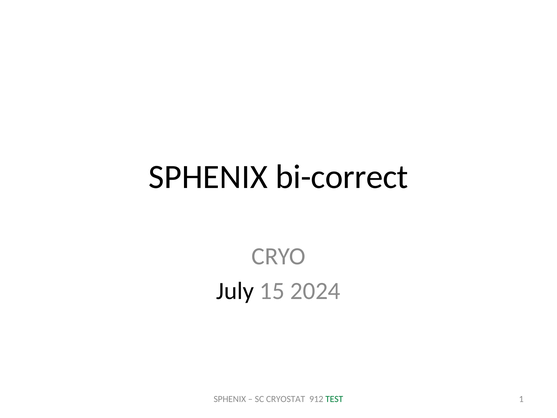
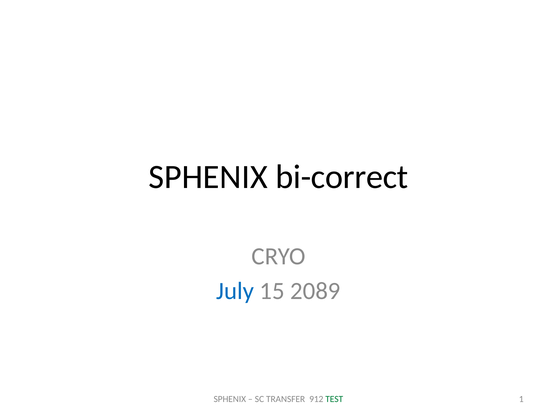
July colour: black -> blue
2024: 2024 -> 2089
CRYOSTAT: CRYOSTAT -> TRANSFER
